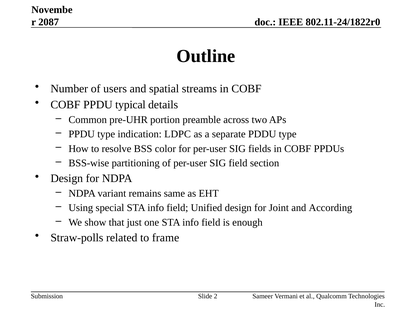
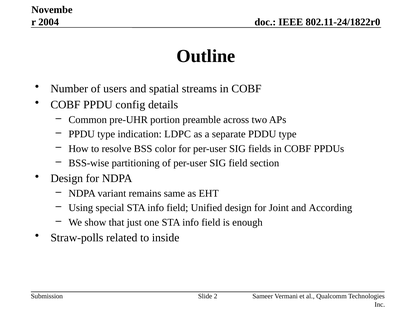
2087: 2087 -> 2004
typical: typical -> config
frame: frame -> inside
